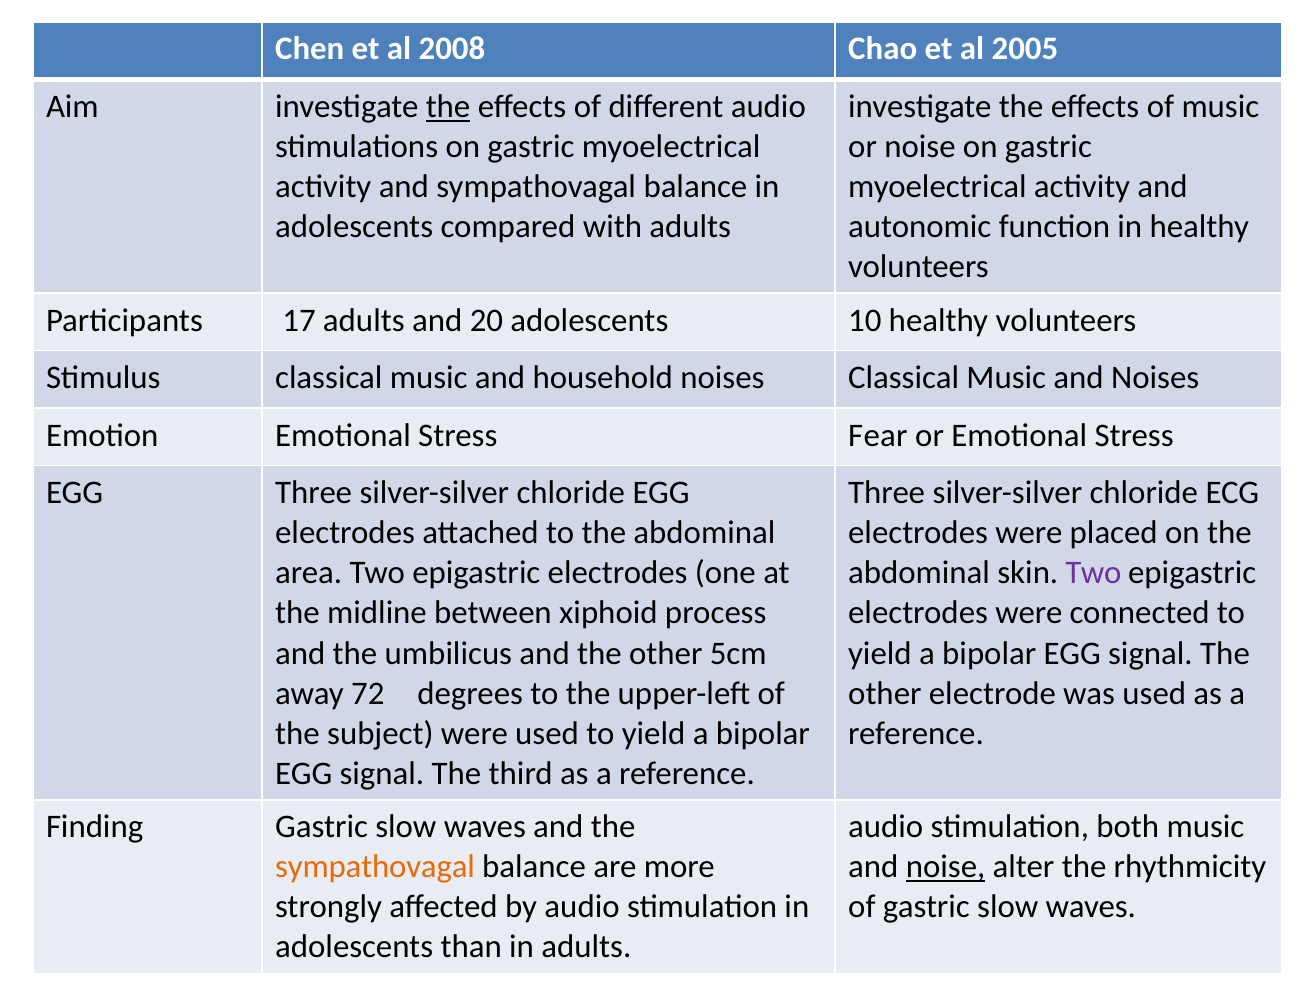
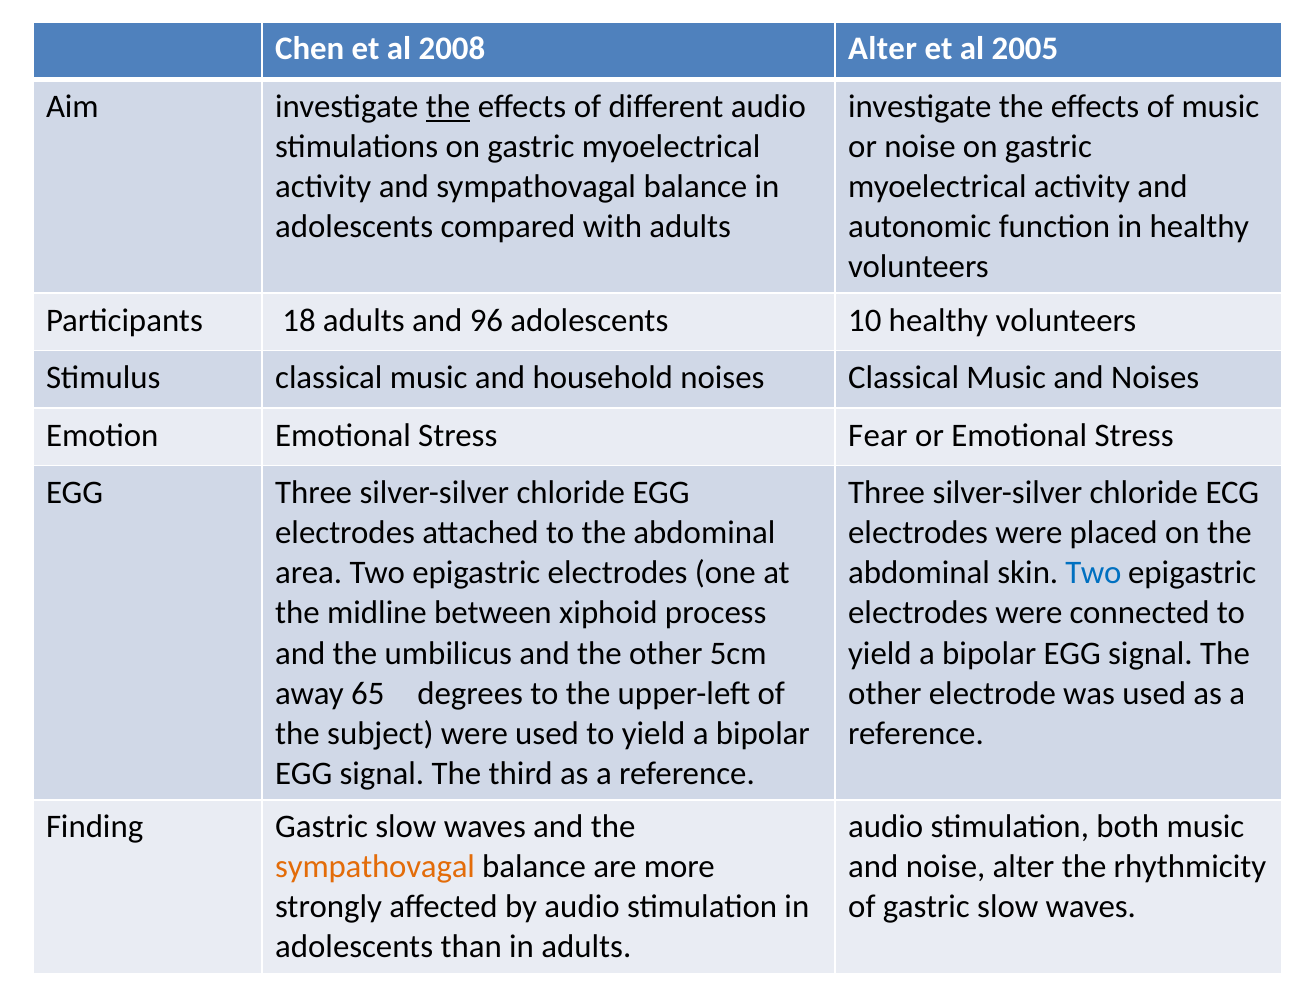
2008 Chao: Chao -> Alter
17: 17 -> 18
20: 20 -> 96
Two at (1093, 573) colour: purple -> blue
72: 72 -> 65
noise at (946, 867) underline: present -> none
